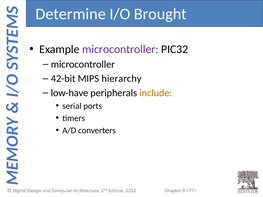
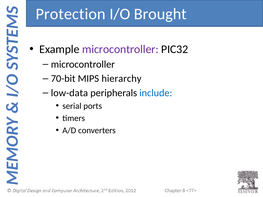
Determine: Determine -> Protection
42-bit: 42-bit -> 70-bit
low-have: low-have -> low-data
include colour: orange -> blue
